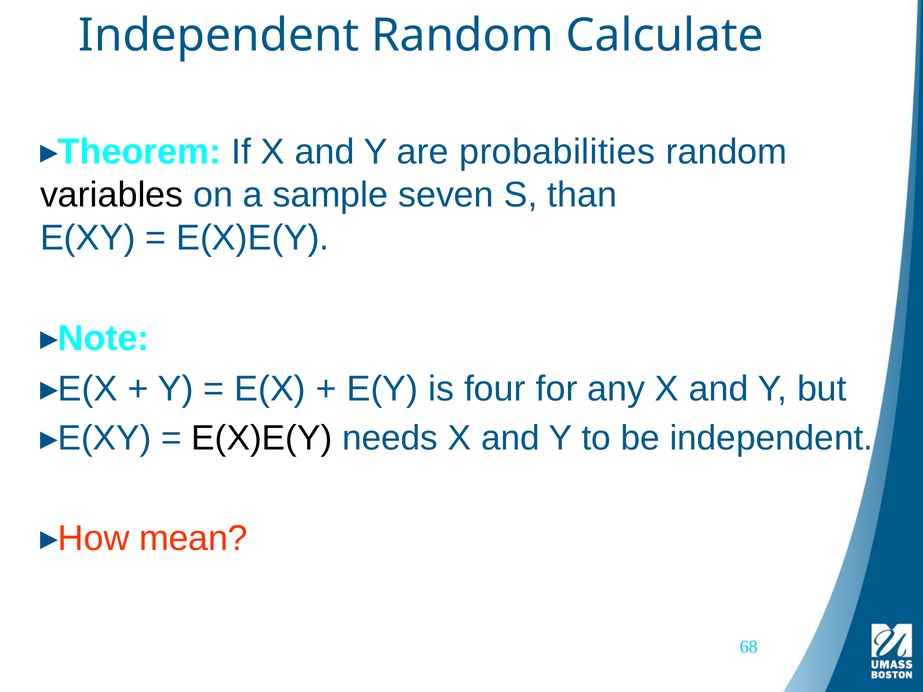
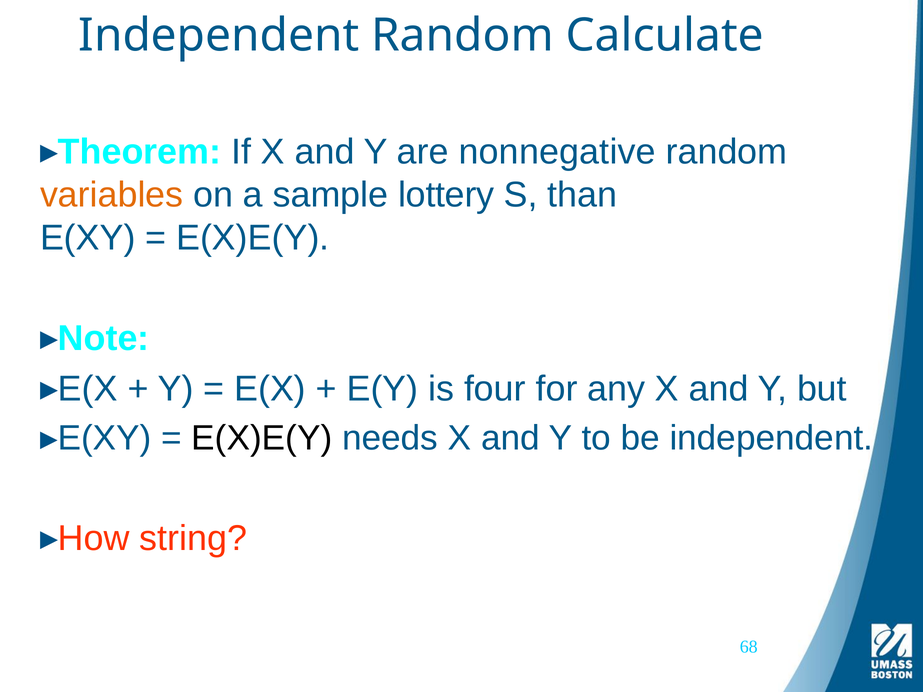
probabilities: probabilities -> nonnegative
variables colour: black -> orange
seven: seven -> lottery
mean: mean -> string
